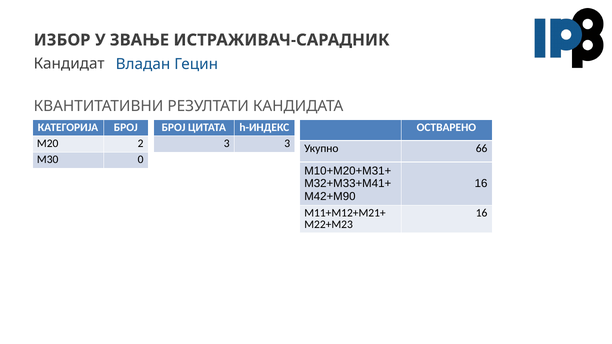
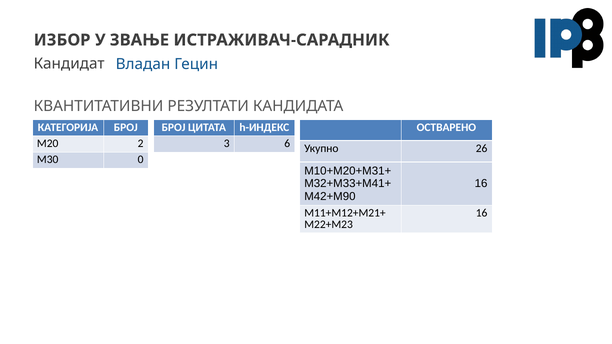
3 3: 3 -> 6
66: 66 -> 26
